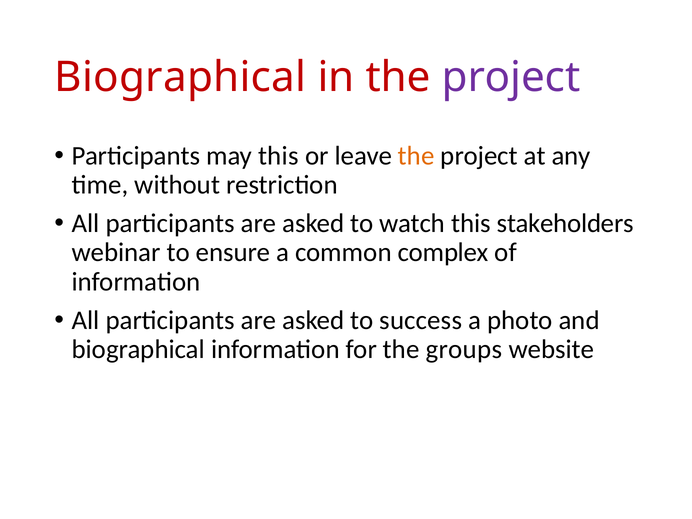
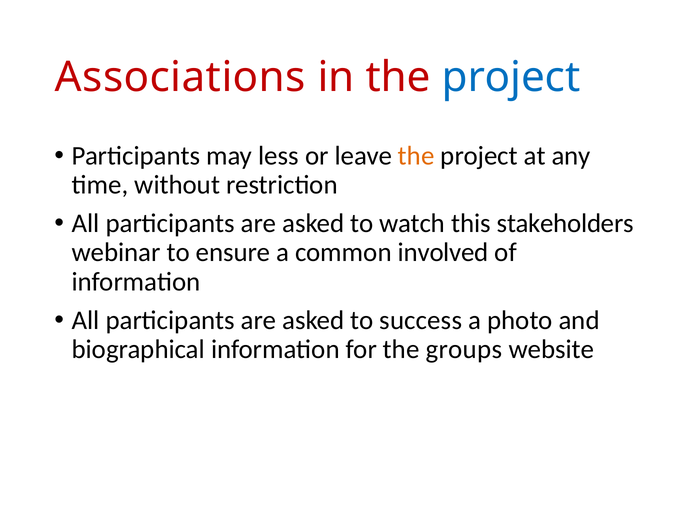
Biographical at (180, 78): Biographical -> Associations
project at (511, 78) colour: purple -> blue
may this: this -> less
complex: complex -> involved
